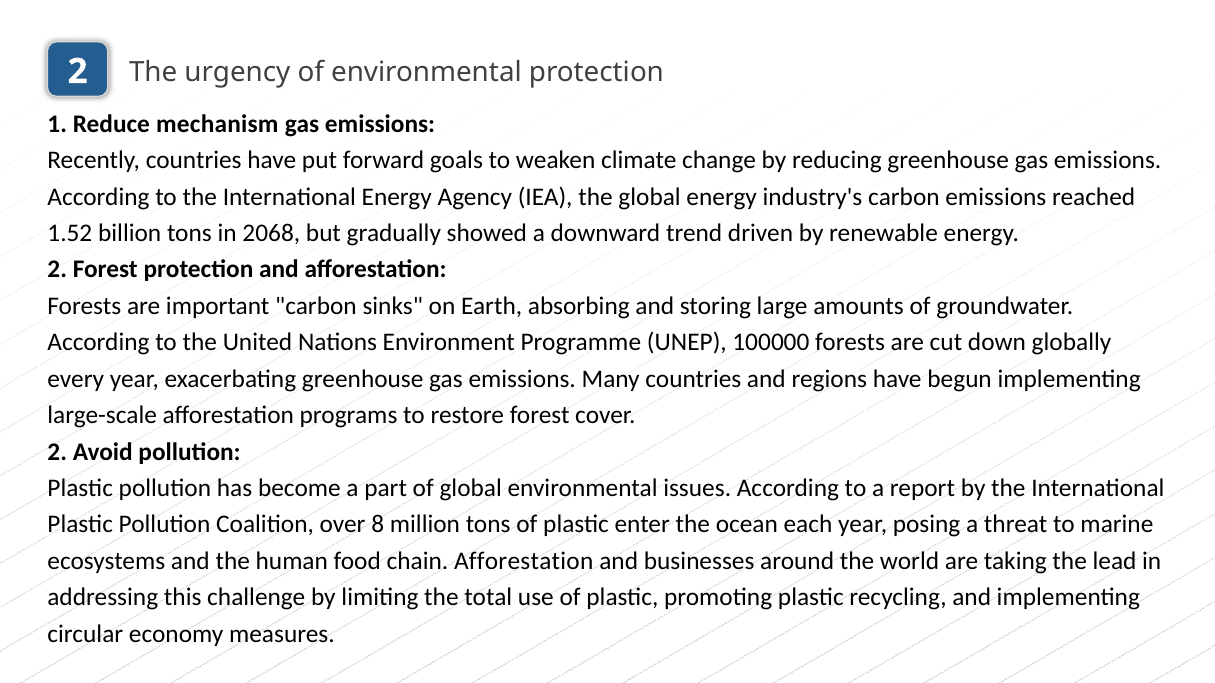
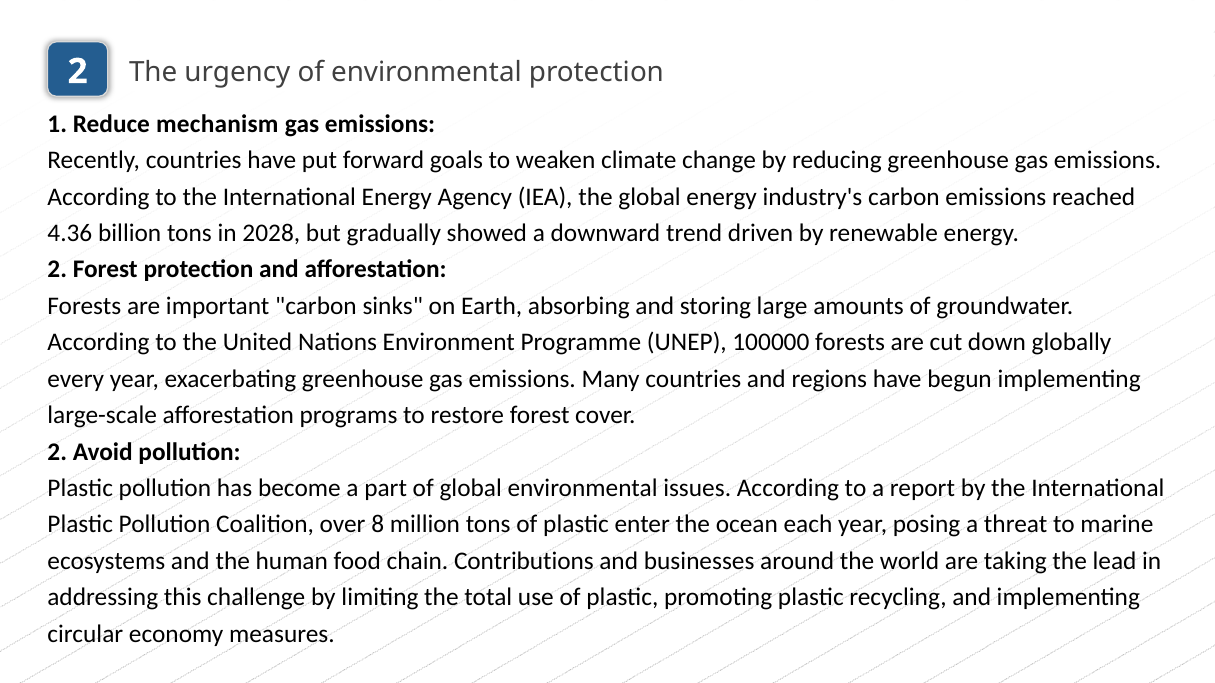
1.52: 1.52 -> 4.36
2068: 2068 -> 2028
chain Afforestation: Afforestation -> Contributions
